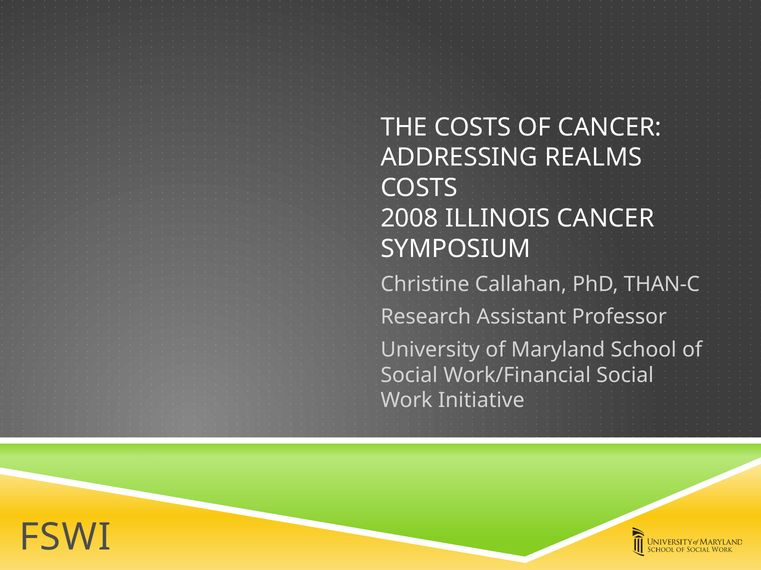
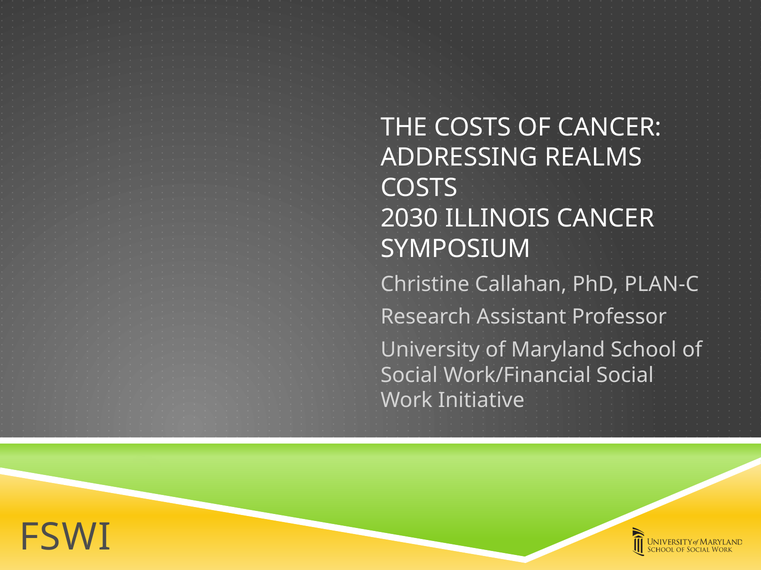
2008: 2008 -> 2030
THAN-C: THAN-C -> PLAN-C
